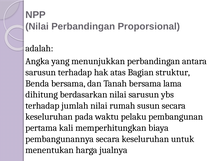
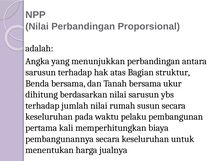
lama: lama -> ukur
